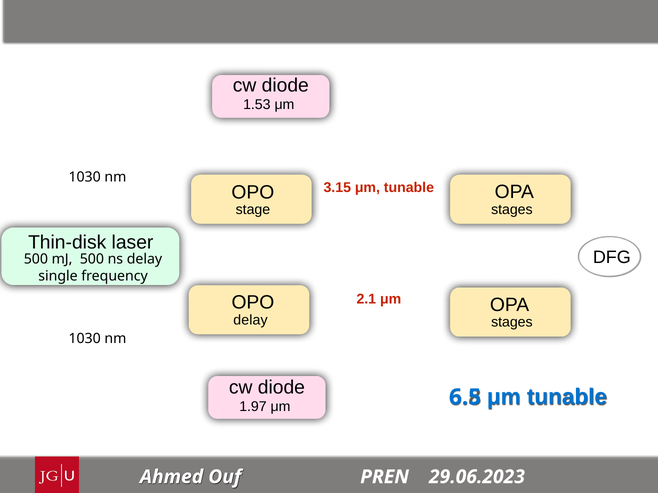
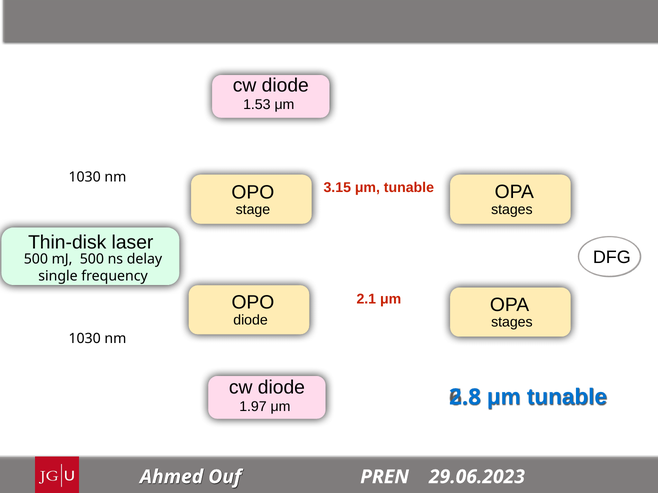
delay at (250, 320): delay -> diode
6.5: 6.5 -> 2.8
